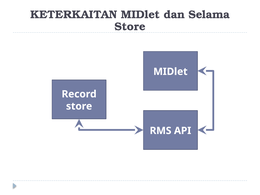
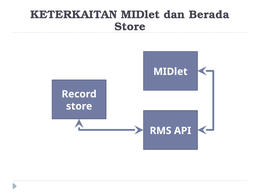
Selama: Selama -> Berada
